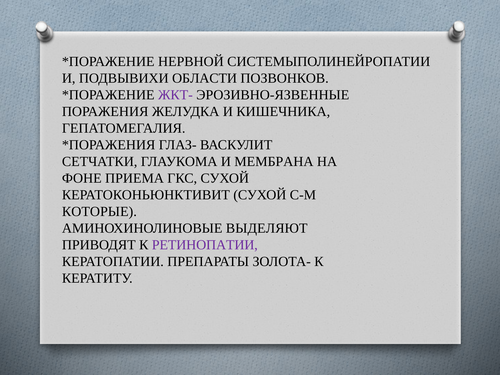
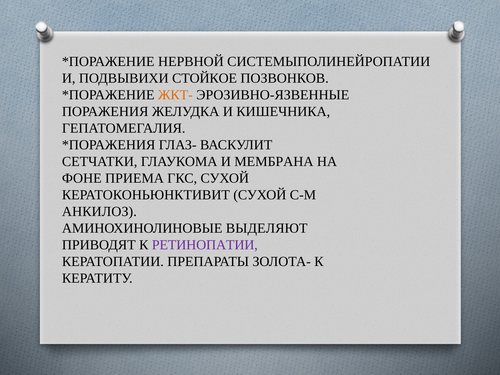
ОБЛАСТИ: ОБЛАСТИ -> СТОЙКОЕ
ЖКТ- colour: purple -> orange
КОТОРЫЕ: КОТОРЫЕ -> АНКИЛОЗ
